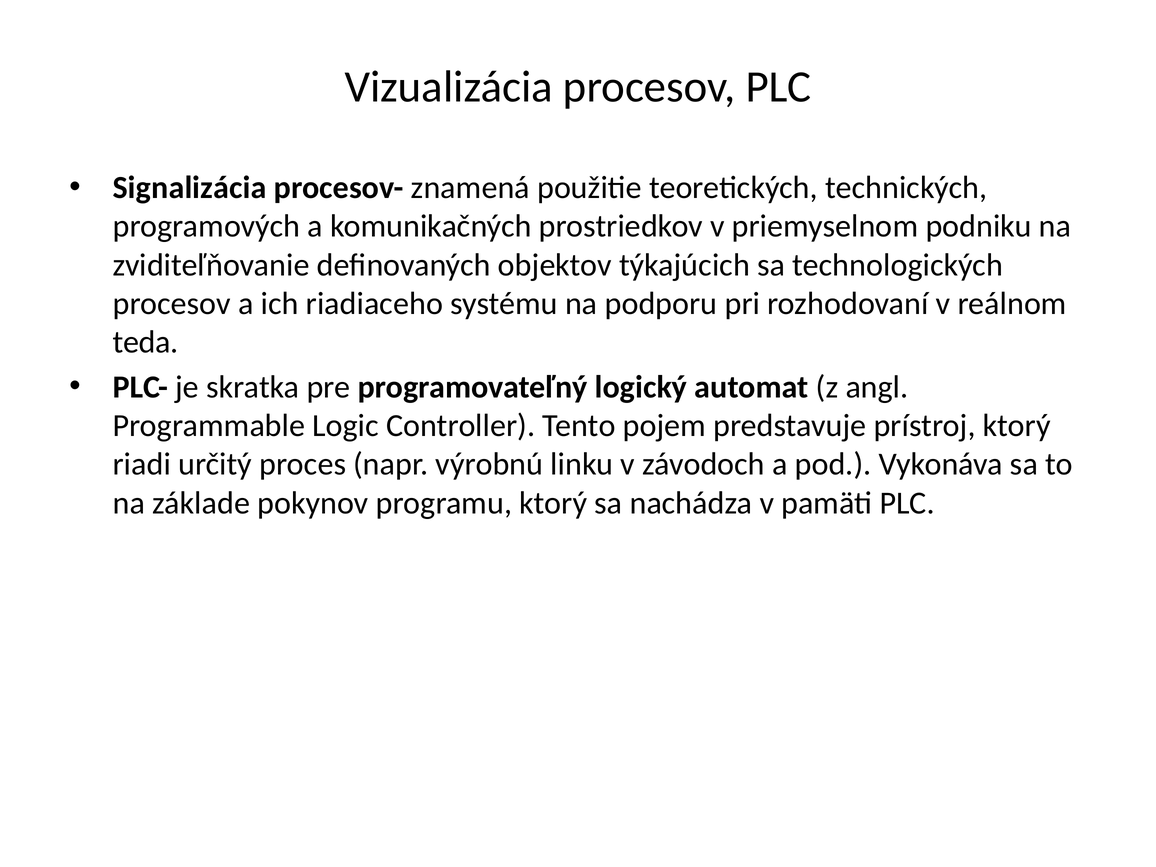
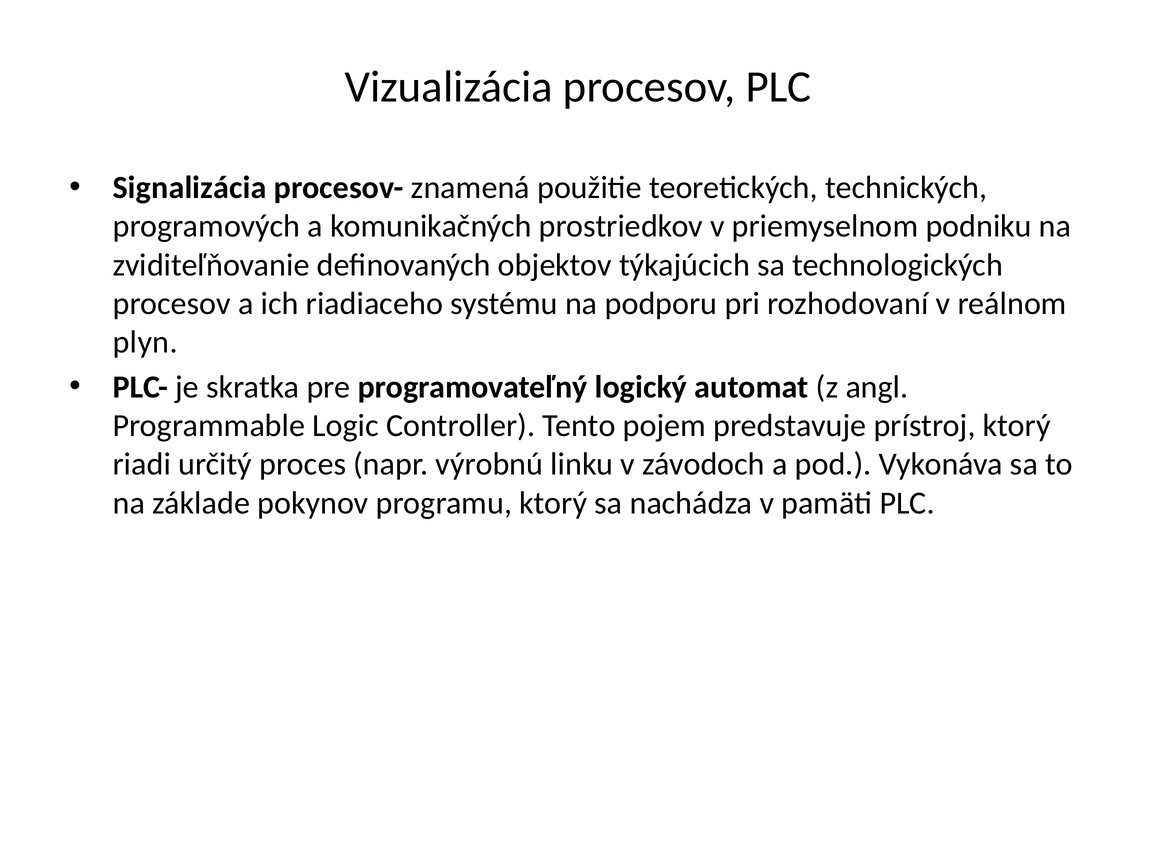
teda: teda -> plyn
